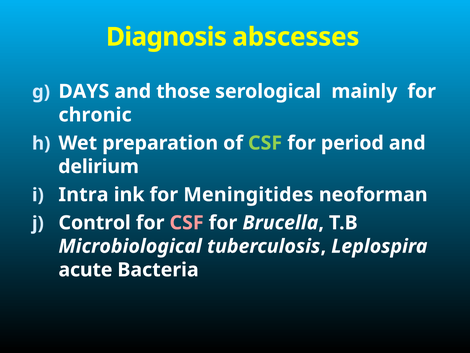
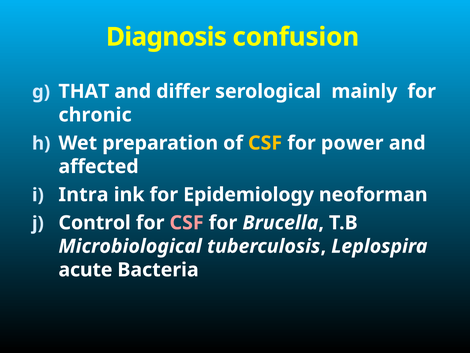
abscesses: abscesses -> confusion
DAYS: DAYS -> THAT
those: those -> differ
CSF at (265, 143) colour: light green -> yellow
period: period -> power
delirium: delirium -> affected
Meningitides: Meningitides -> Epidemiology
